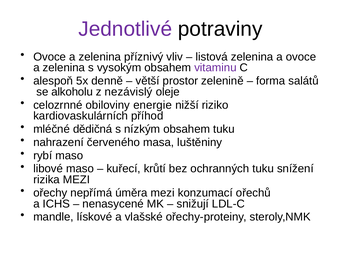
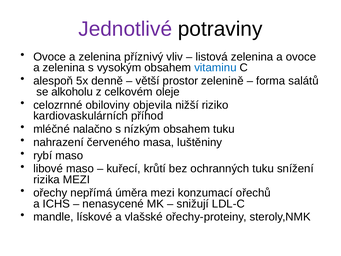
vitaminu colour: purple -> blue
nezávislý: nezávislý -> celkovém
energie: energie -> objevila
dědičná: dědičná -> nalačno
